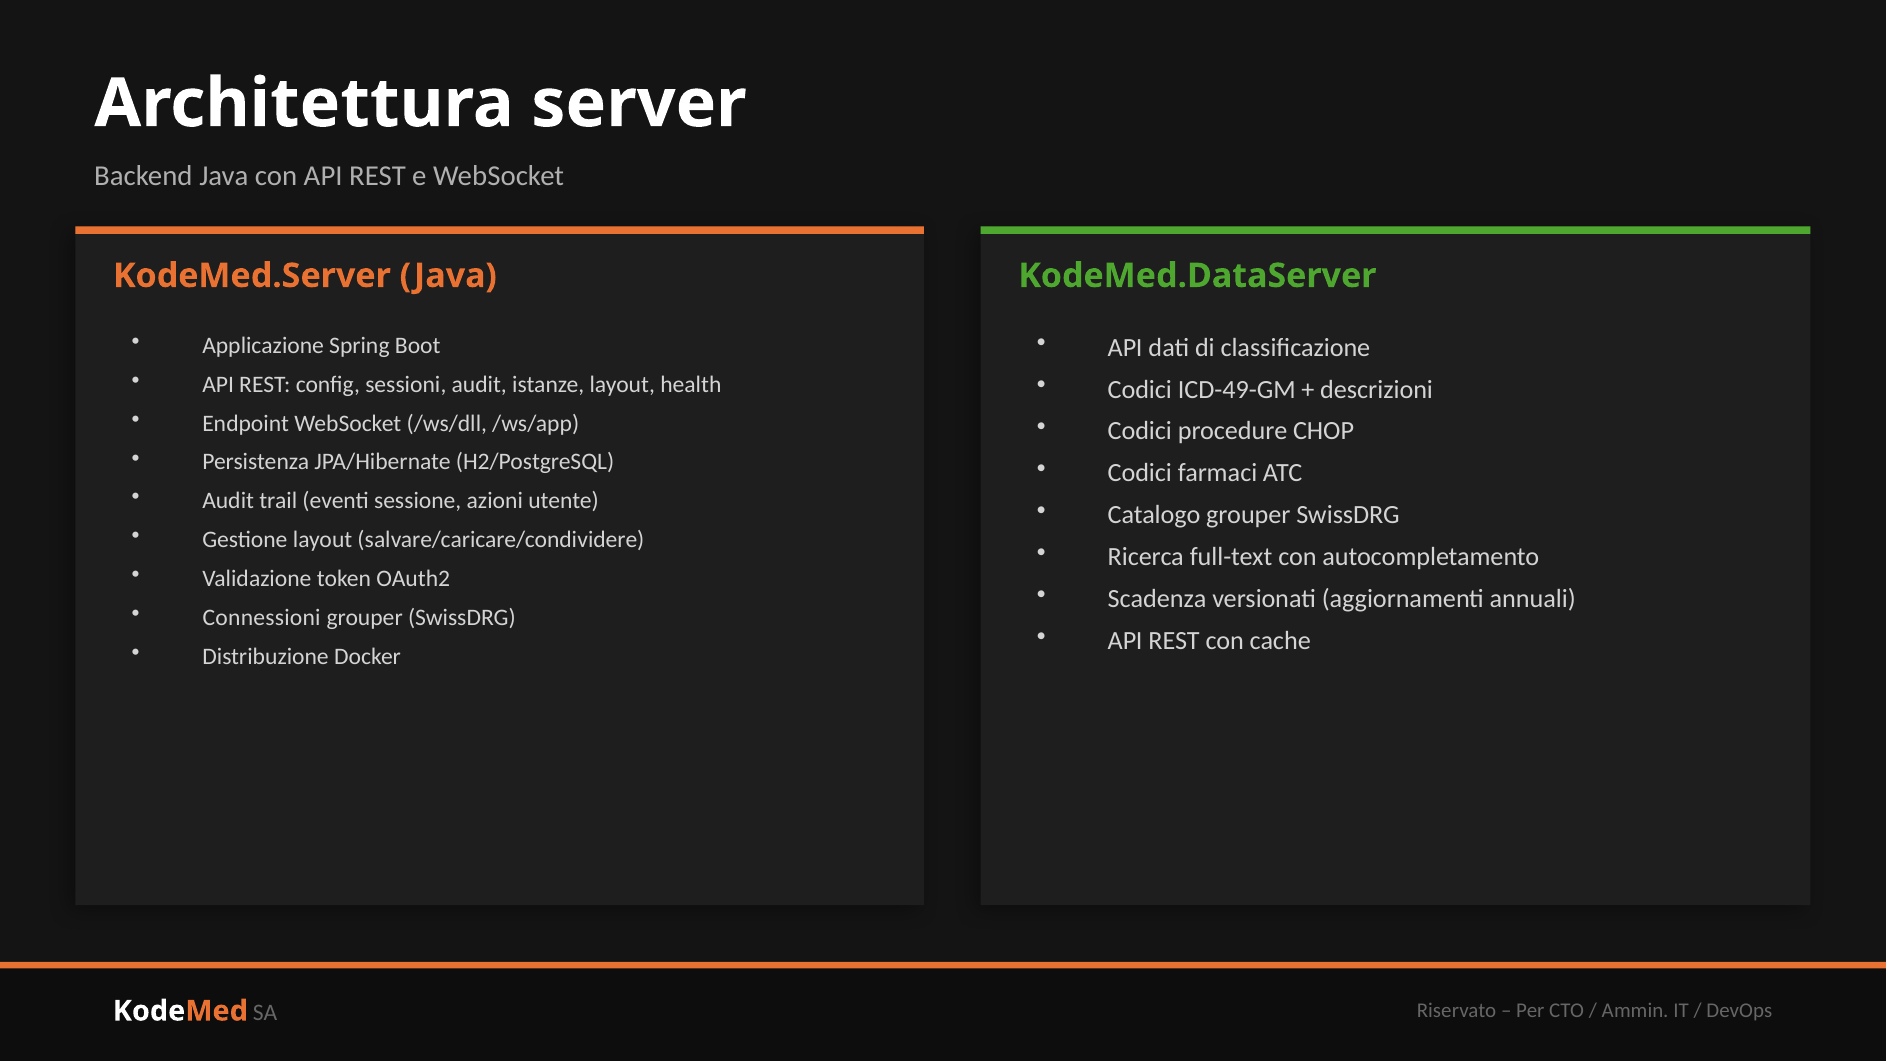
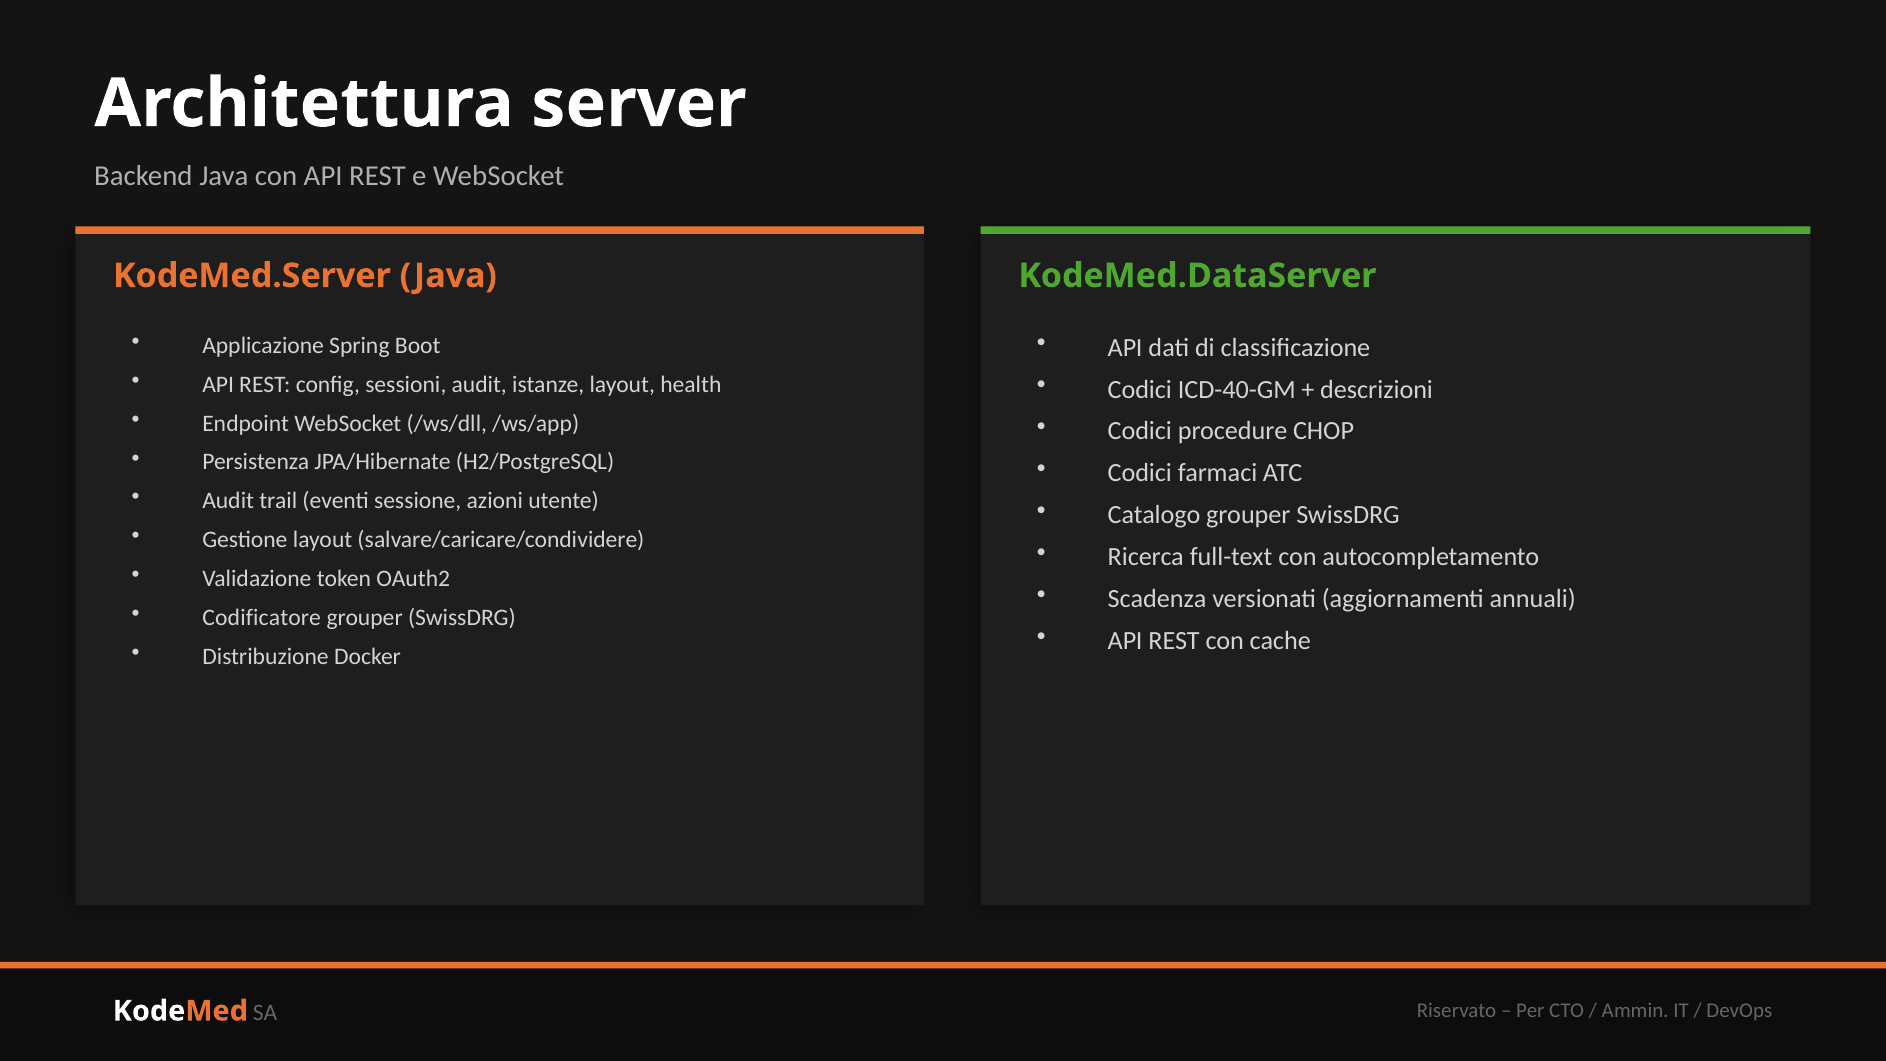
ICD-49-GM: ICD-49-GM -> ICD-40-GM
Connessioni: Connessioni -> Codificatore
